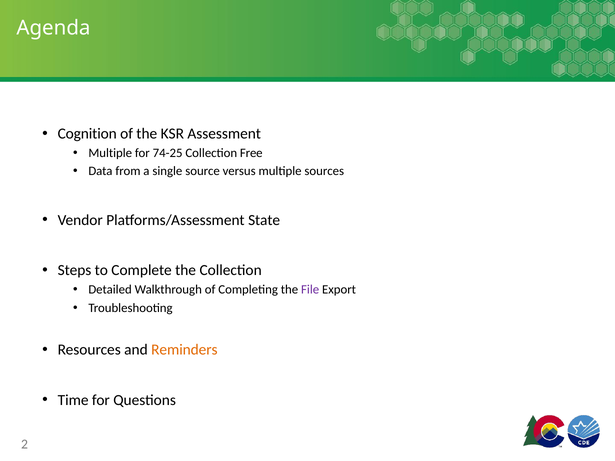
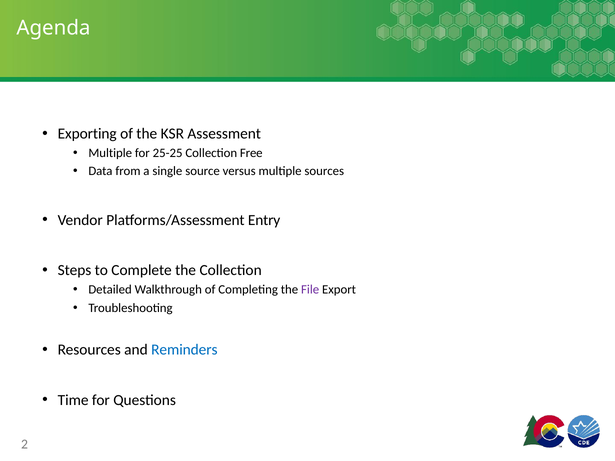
Cognition: Cognition -> Exporting
74-25: 74-25 -> 25-25
State: State -> Entry
Reminders colour: orange -> blue
